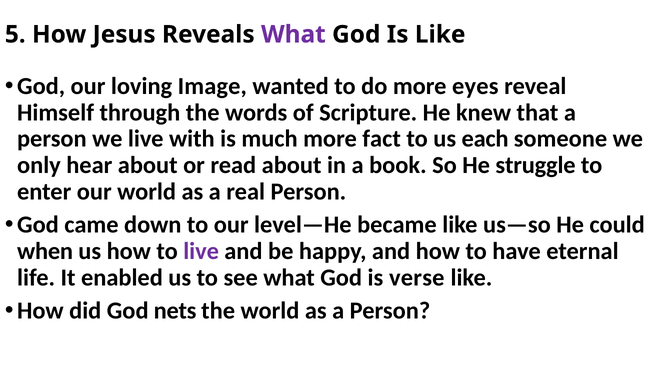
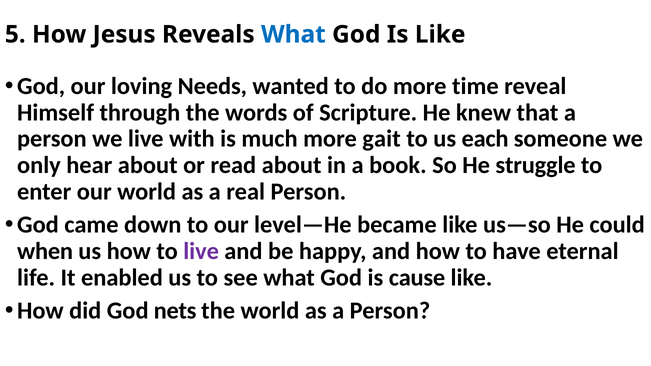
What at (293, 34) colour: purple -> blue
Image: Image -> Needs
eyes: eyes -> time
fact: fact -> gait
verse: verse -> cause
